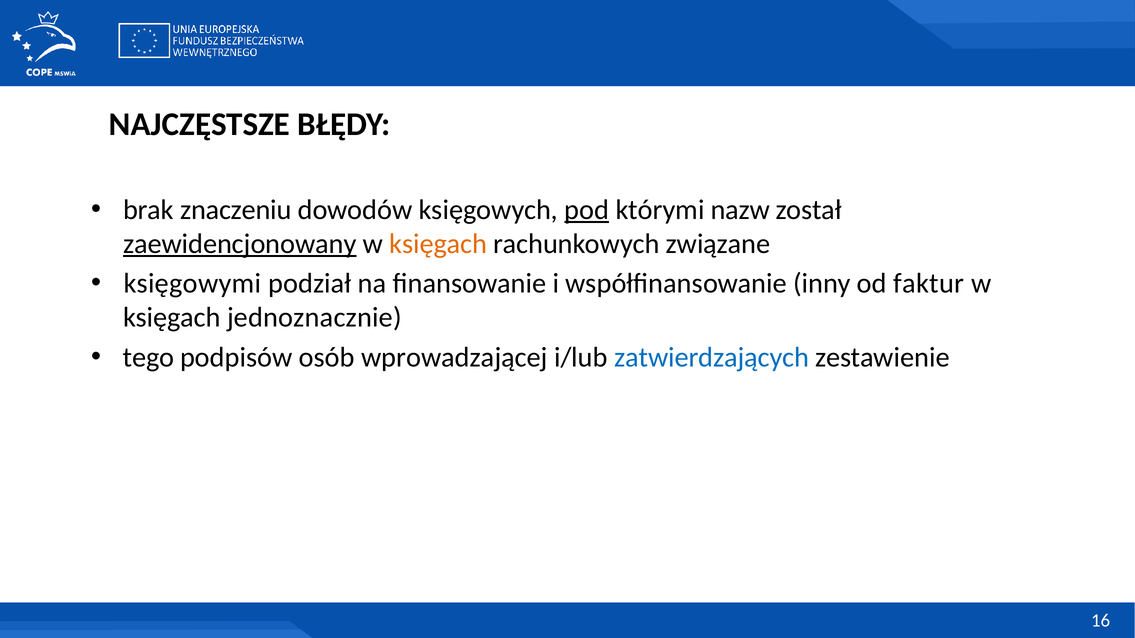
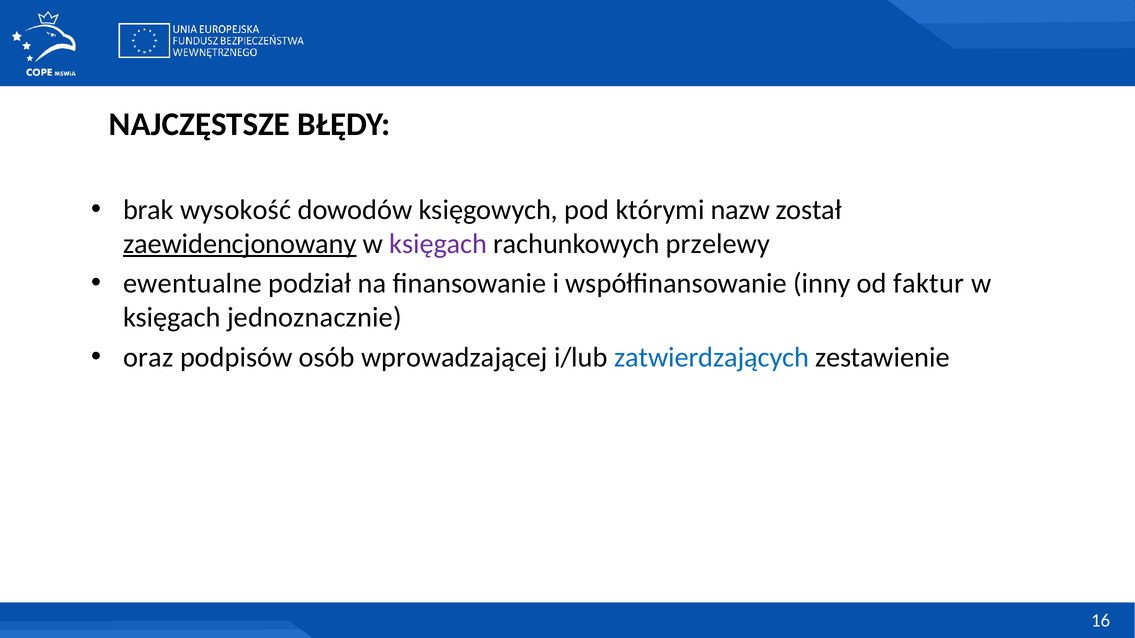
znaczeniu: znaczeniu -> wysokość
pod underline: present -> none
księgach at (438, 244) colour: orange -> purple
związane: związane -> przelewy
księgowymi: księgowymi -> ewentualne
tego: tego -> oraz
